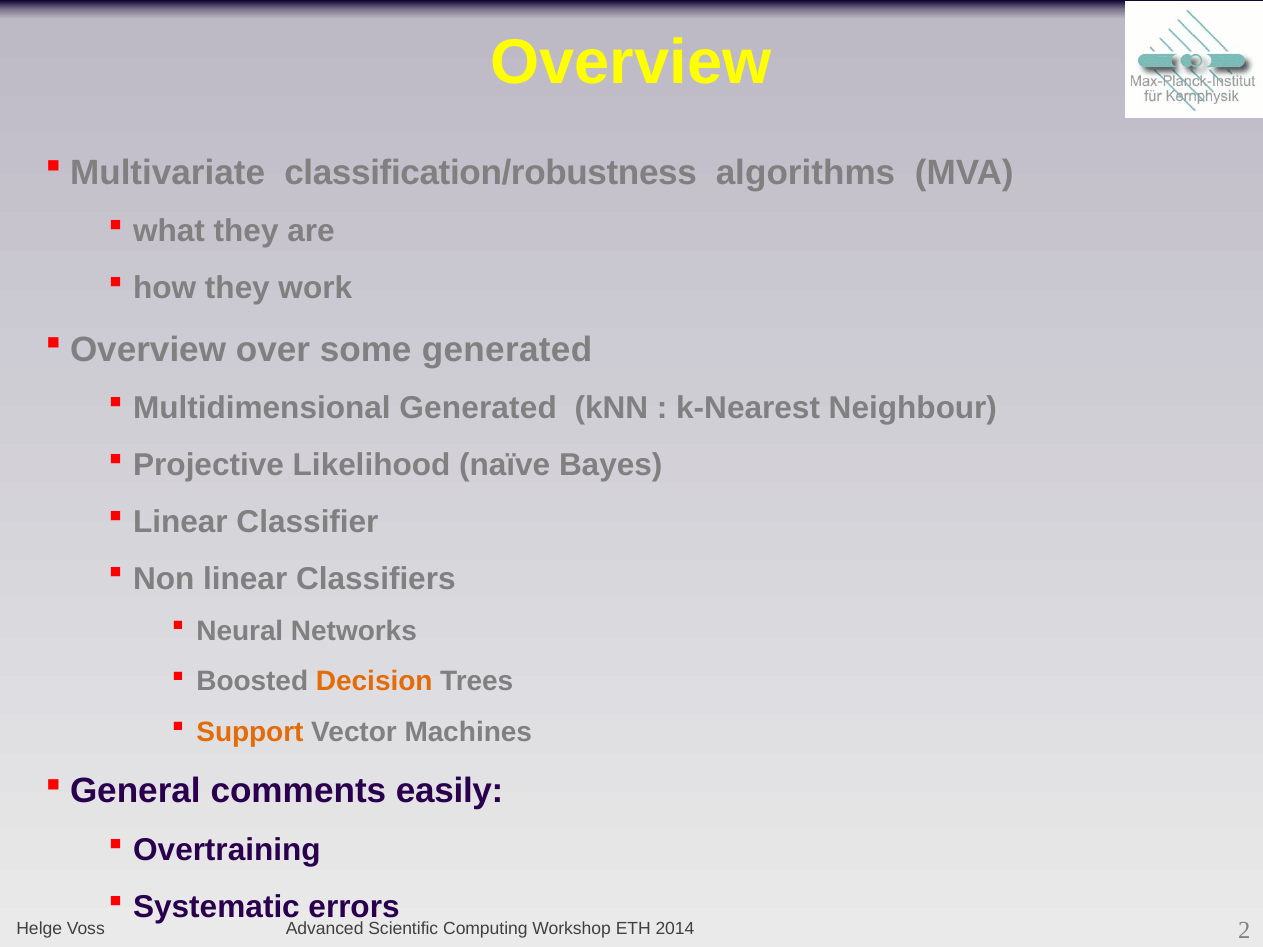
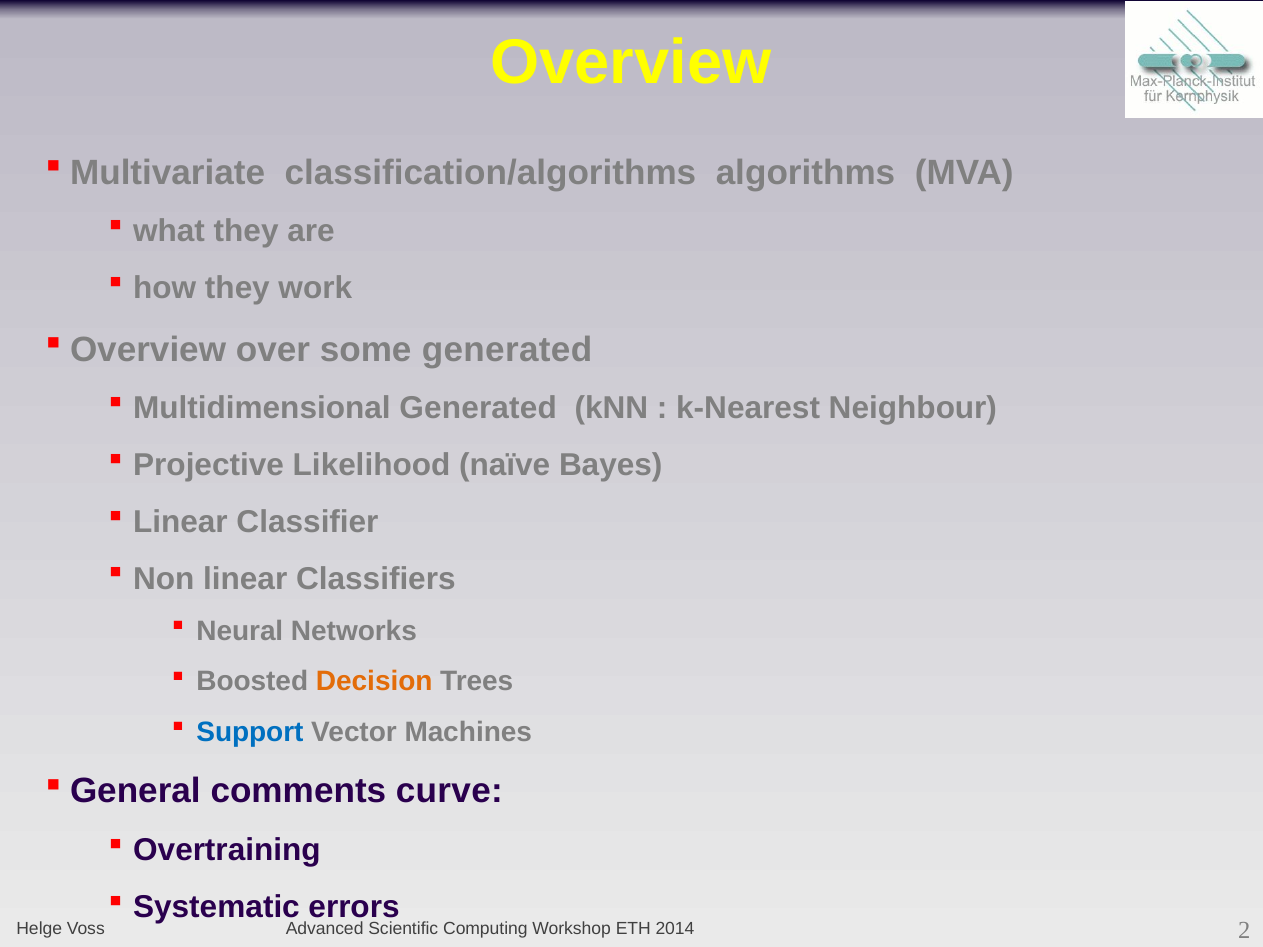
classification/robustness: classification/robustness -> classification/algorithms
Support colour: orange -> blue
easily: easily -> curve
